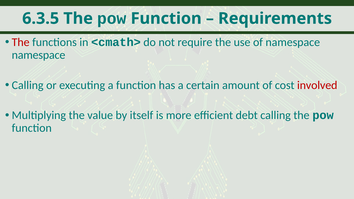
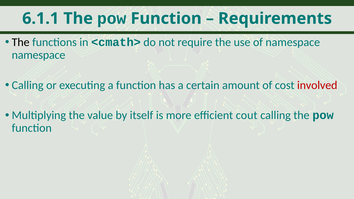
6.3.5: 6.3.5 -> 6.1.1
The at (21, 42) colour: red -> black
debt: debt -> cout
